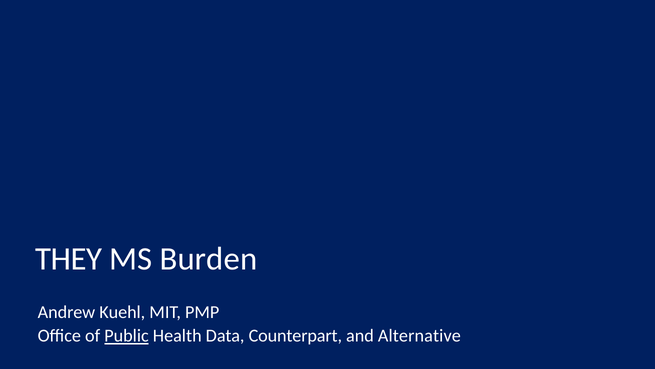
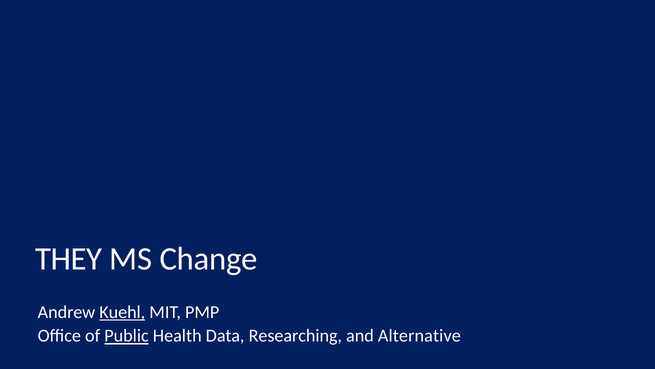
Burden: Burden -> Change
Kuehl underline: none -> present
Counterpart: Counterpart -> Researching
